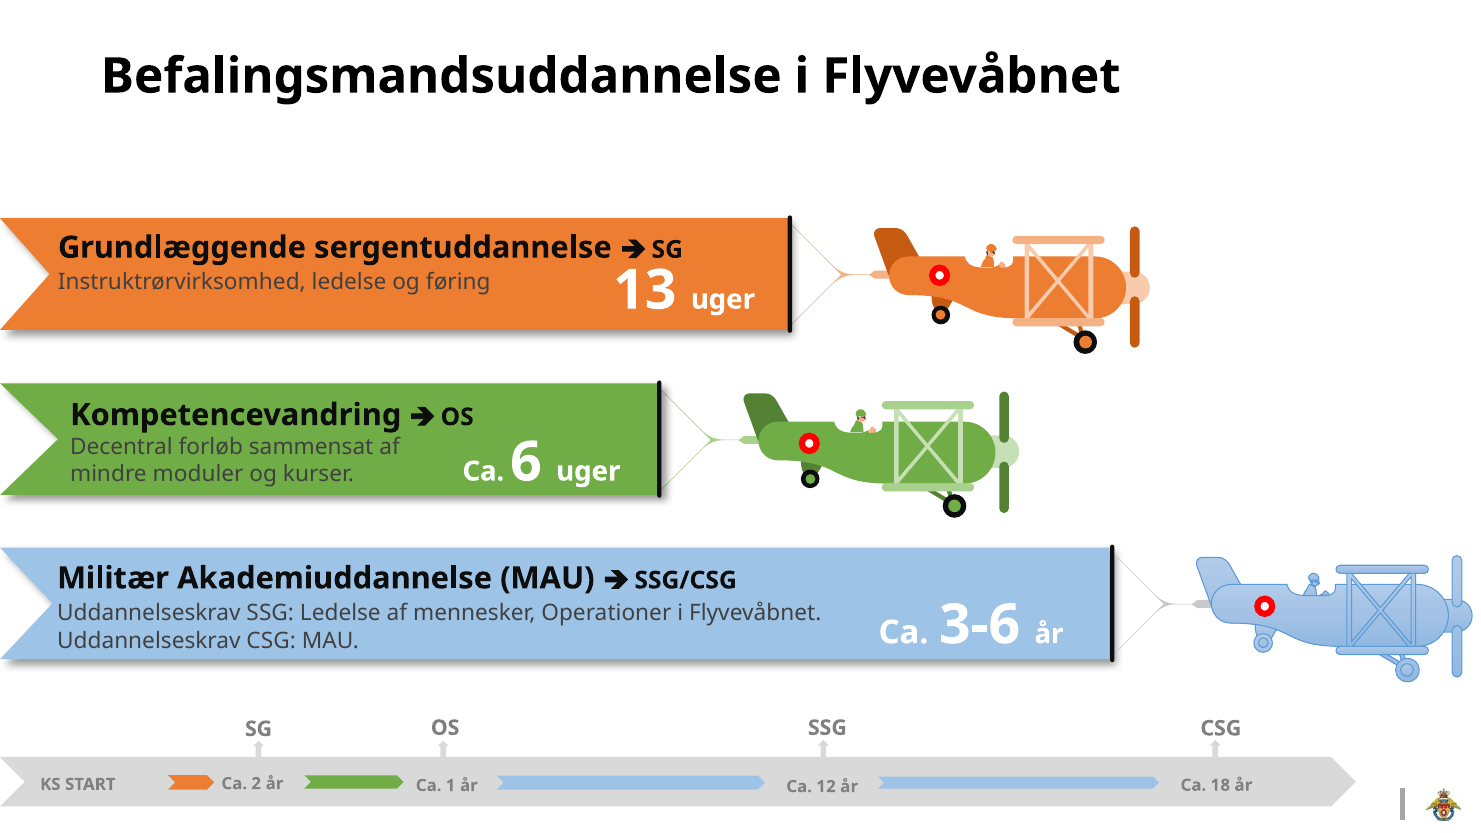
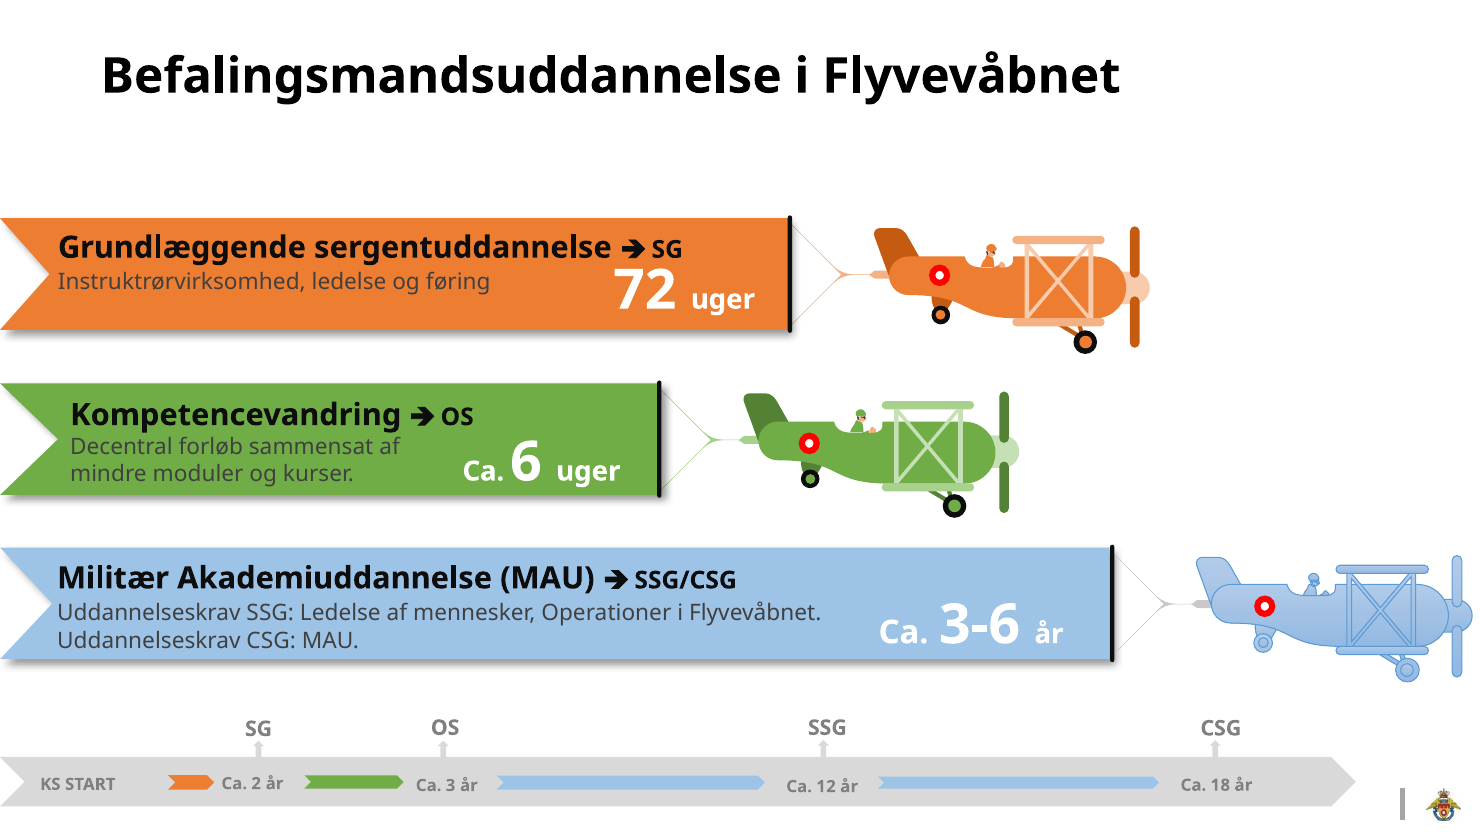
13: 13 -> 72
1: 1 -> 3
